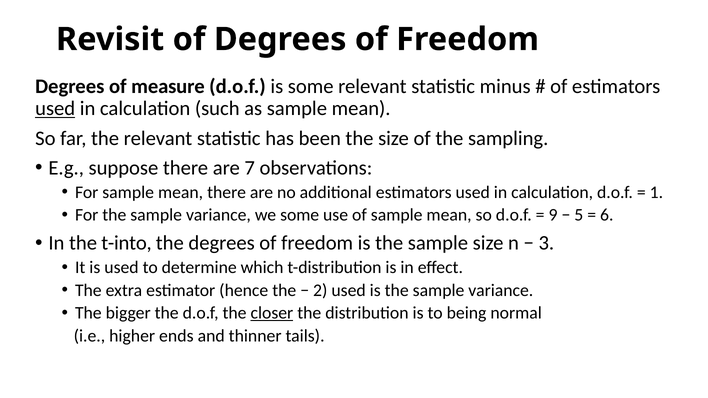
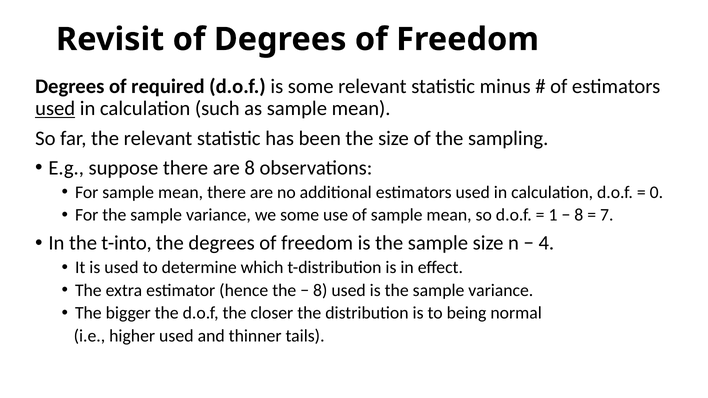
measure: measure -> required
are 7: 7 -> 8
1: 1 -> 0
9: 9 -> 1
5 at (579, 215): 5 -> 8
6: 6 -> 7
3: 3 -> 4
2 at (320, 290): 2 -> 8
closer underline: present -> none
higher ends: ends -> used
